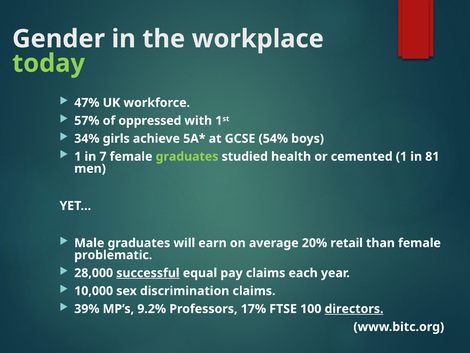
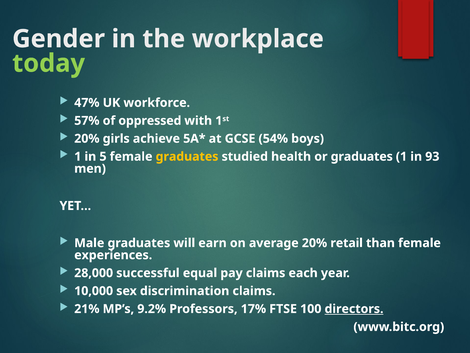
34% at (87, 138): 34% -> 20%
7: 7 -> 5
graduates at (187, 156) colour: light green -> yellow
or cemented: cemented -> graduates
81: 81 -> 93
problematic: problematic -> experiences
successful underline: present -> none
39%: 39% -> 21%
